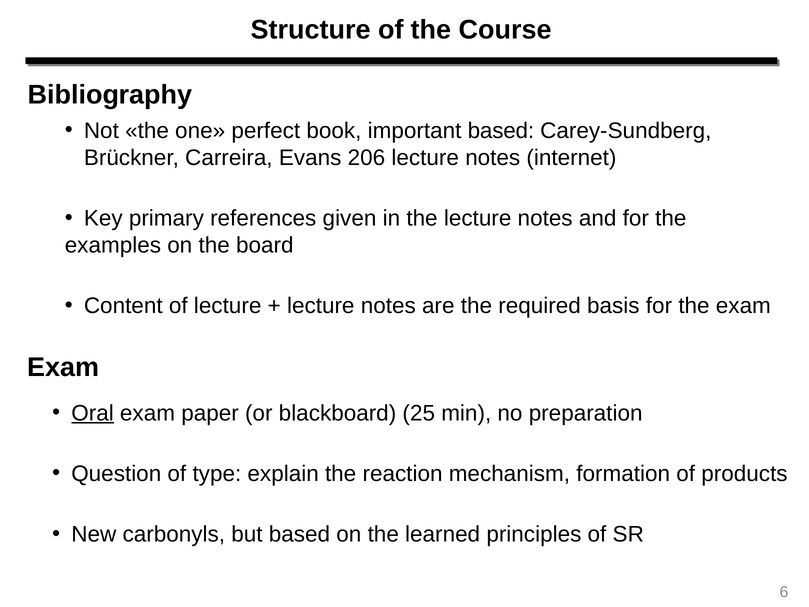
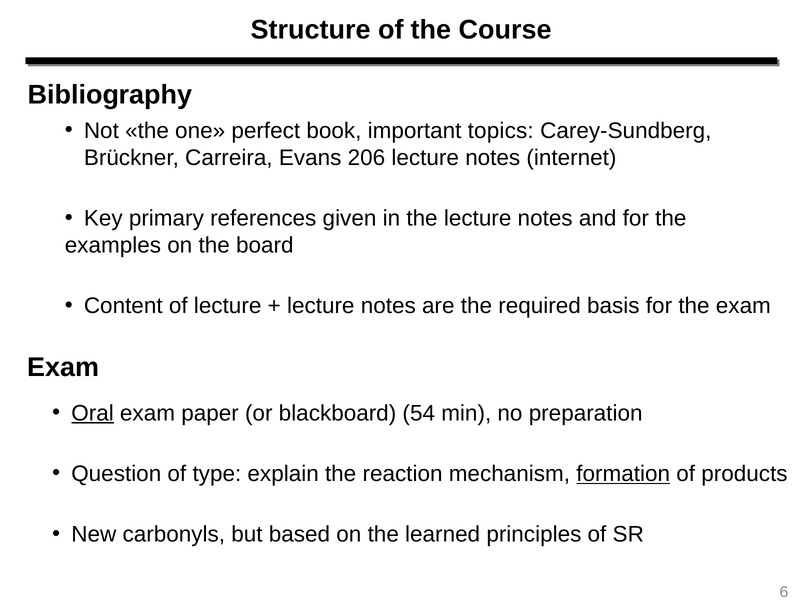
important based: based -> topics
25: 25 -> 54
formation underline: none -> present
